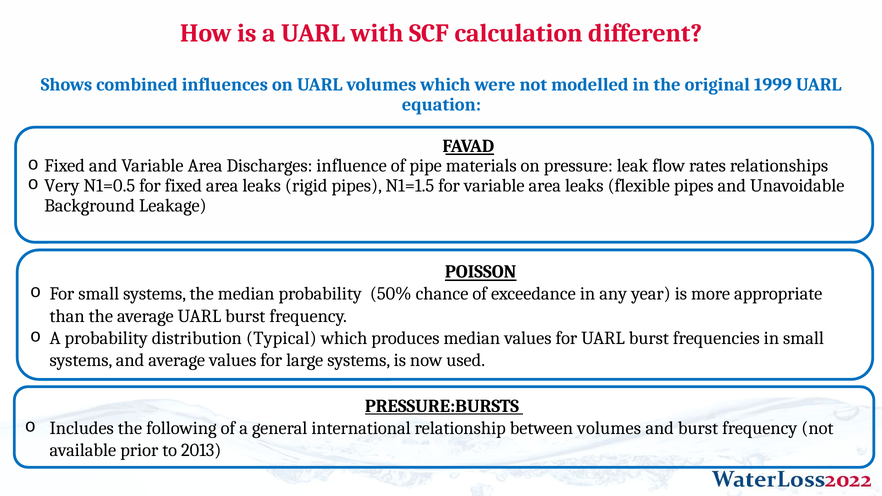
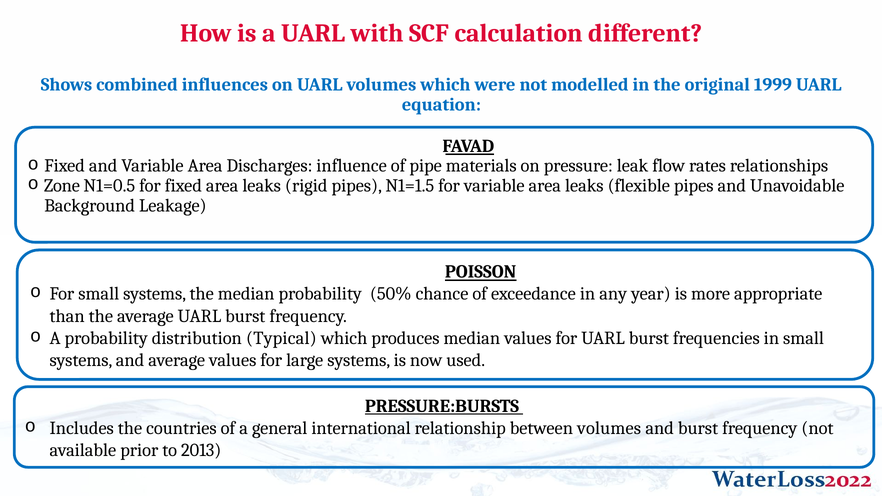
Very: Very -> Zone
following: following -> countries
